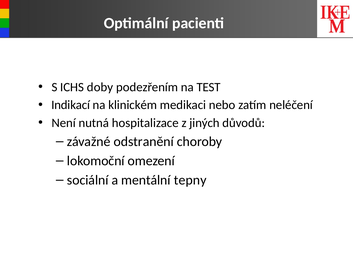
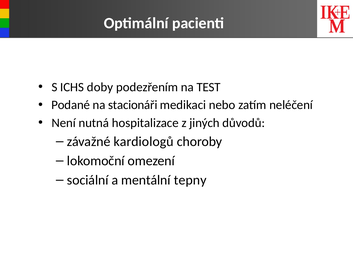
Indikací: Indikací -> Podané
klinickém: klinickém -> stacionáři
odstranění: odstranění -> kardiologů
